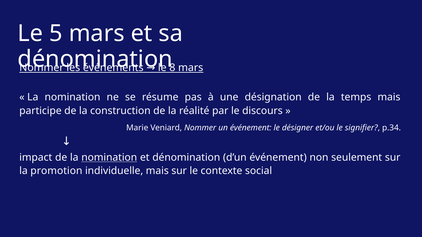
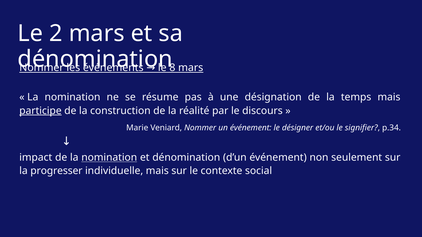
5: 5 -> 2
participe underline: none -> present
promotion: promotion -> progresser
